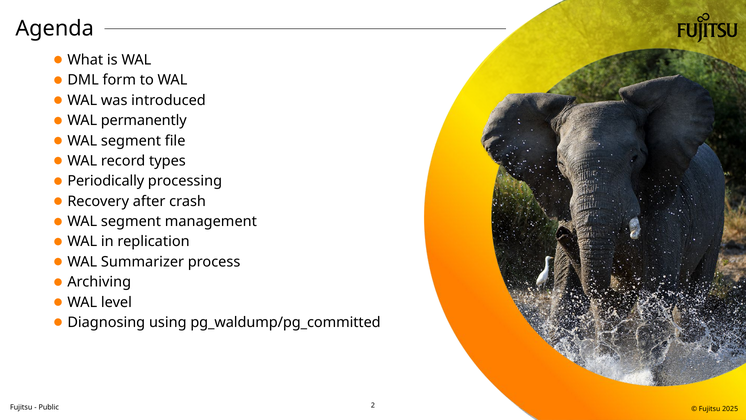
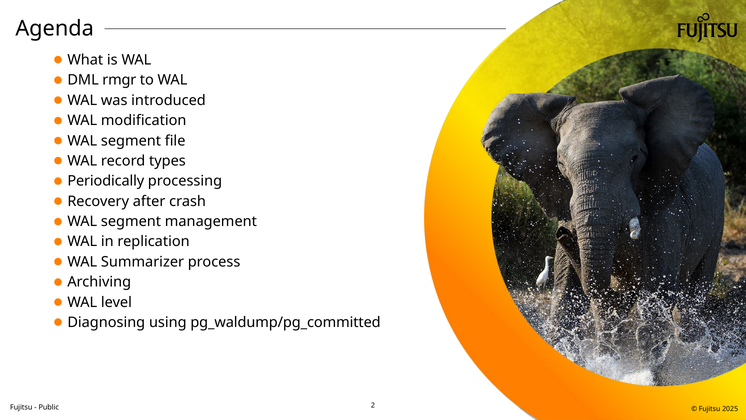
form: form -> rmgr
permanently: permanently -> modification
